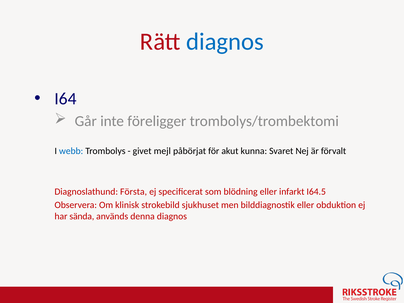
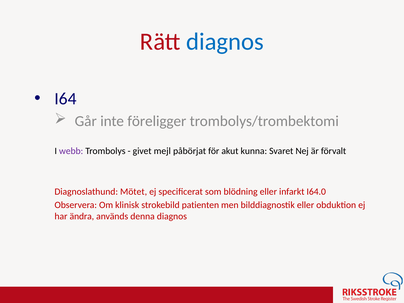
webb colour: blue -> purple
Första: Första -> Mötet
I64.5: I64.5 -> I64.0
sjukhuset: sjukhuset -> patienten
sända: sända -> ändra
